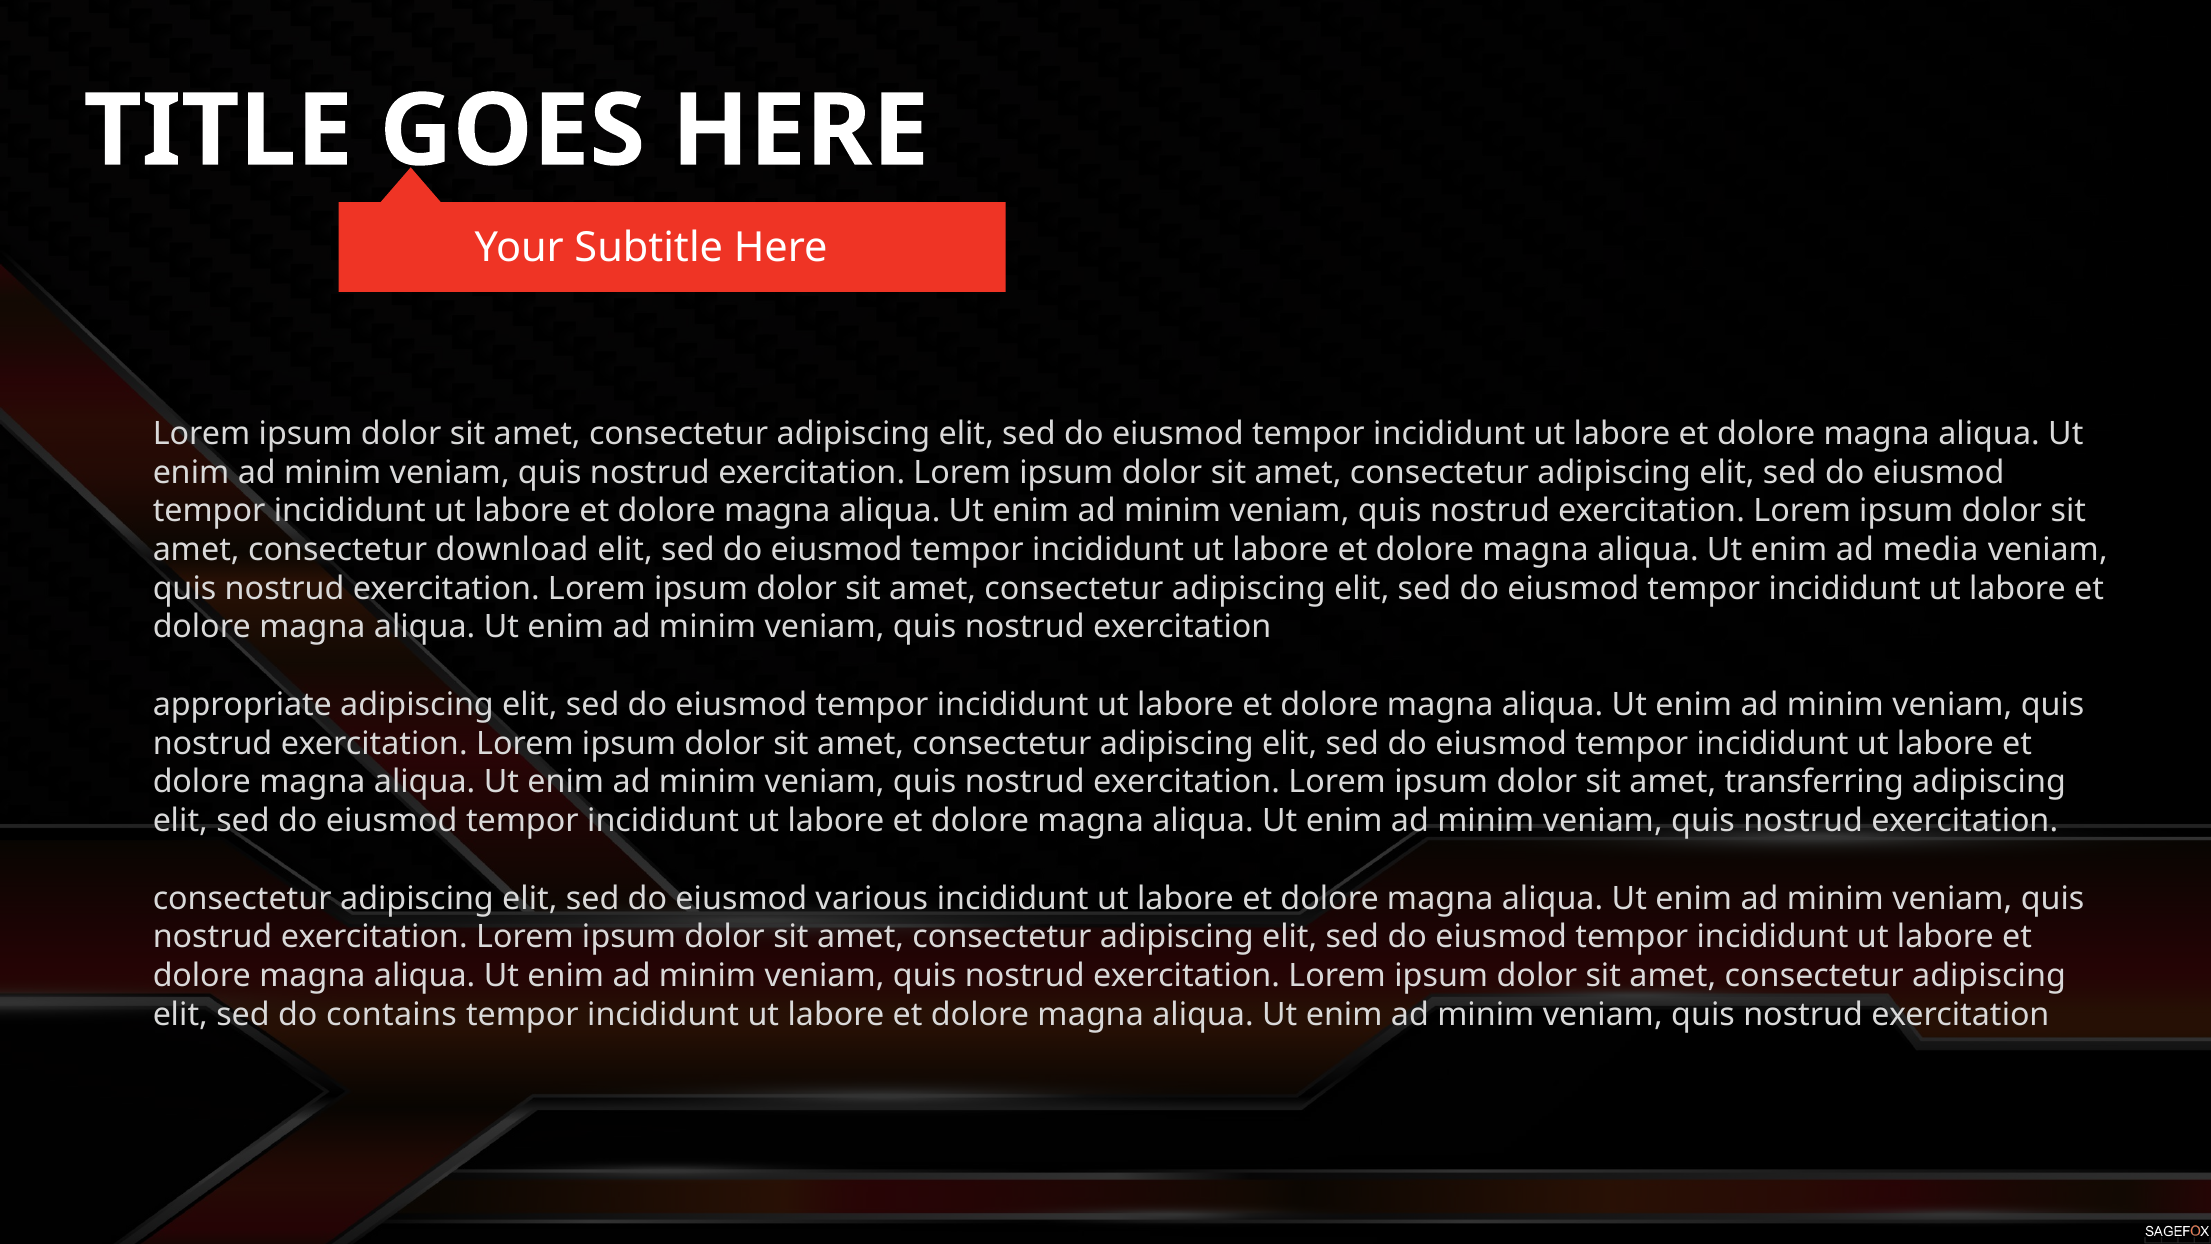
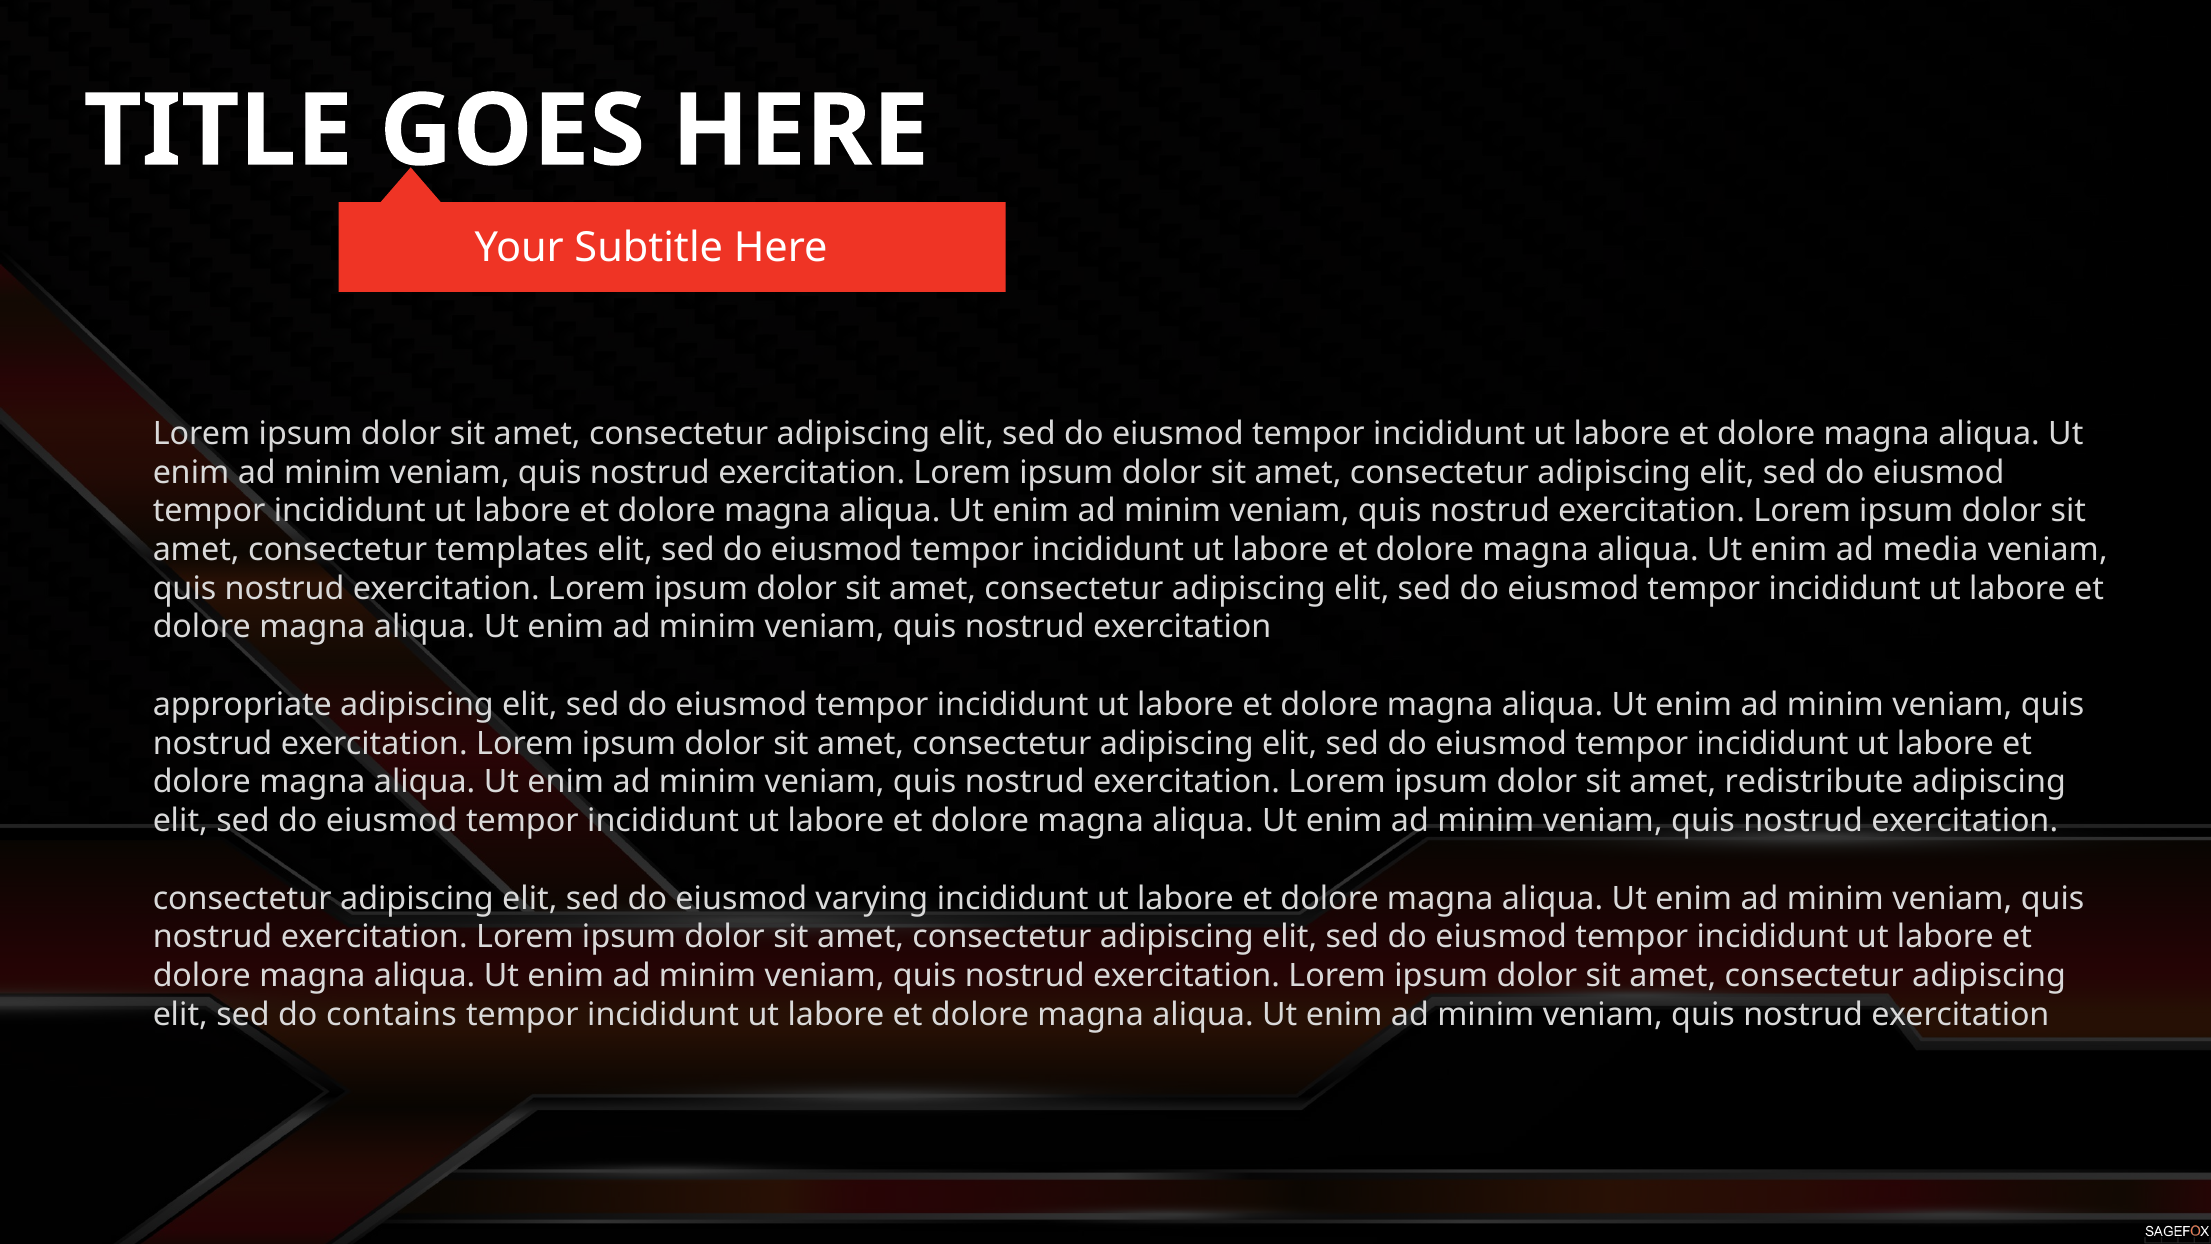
download: download -> templates
transferring: transferring -> redistribute
various: various -> varying
